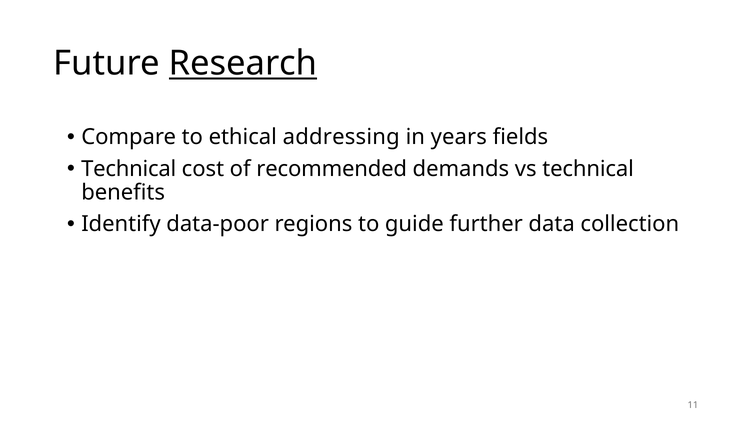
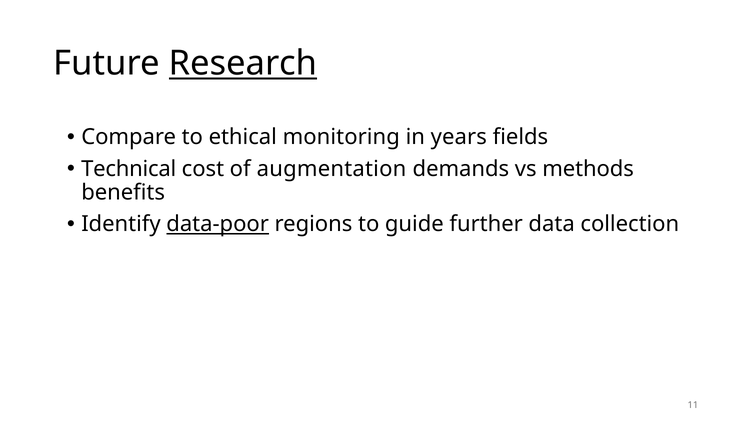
addressing: addressing -> monitoring
recommended: recommended -> augmentation
vs technical: technical -> methods
data-poor underline: none -> present
